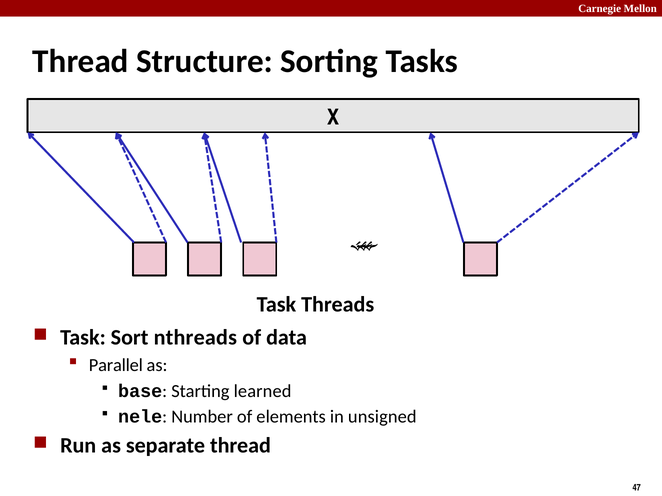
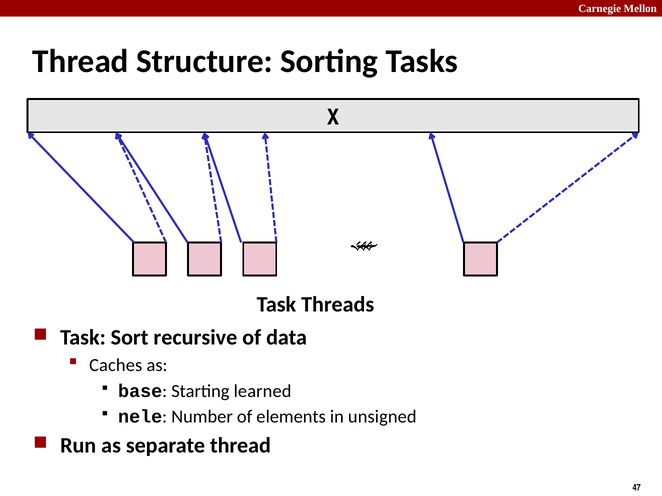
nthreads: nthreads -> recursive
Parallel: Parallel -> Caches
